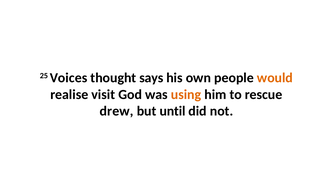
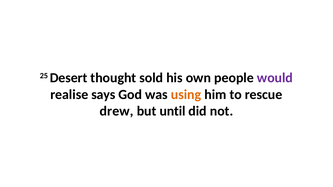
Voices: Voices -> Desert
says: says -> sold
would colour: orange -> purple
visit: visit -> says
